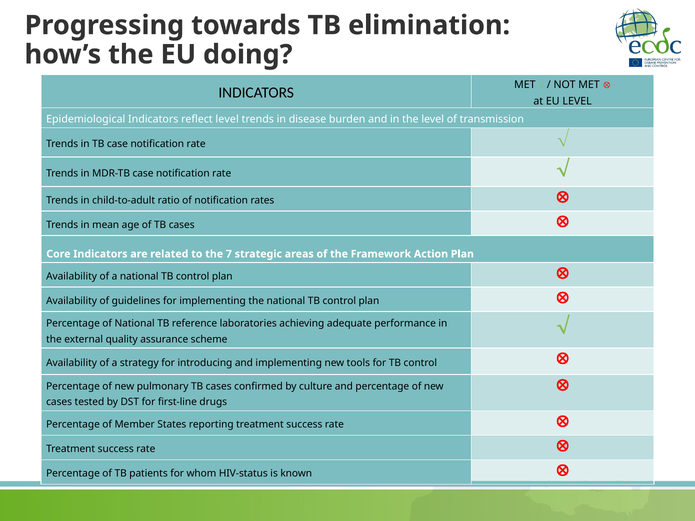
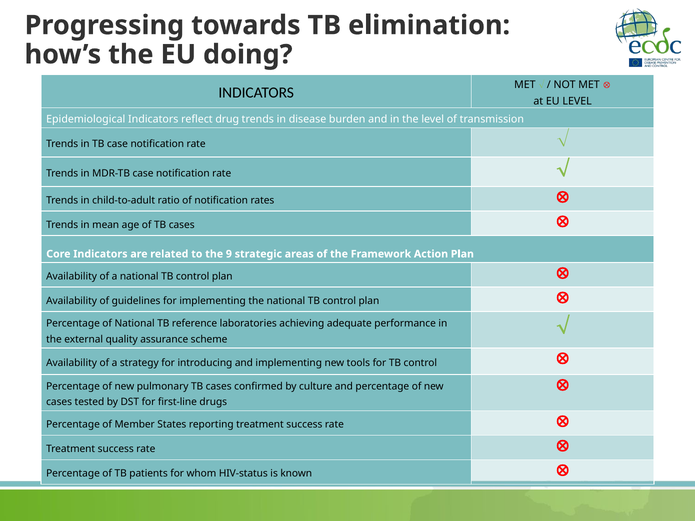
reflect level: level -> drug
7: 7 -> 9
